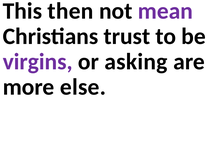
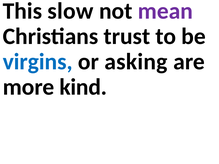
then: then -> slow
virgins colour: purple -> blue
else: else -> kind
